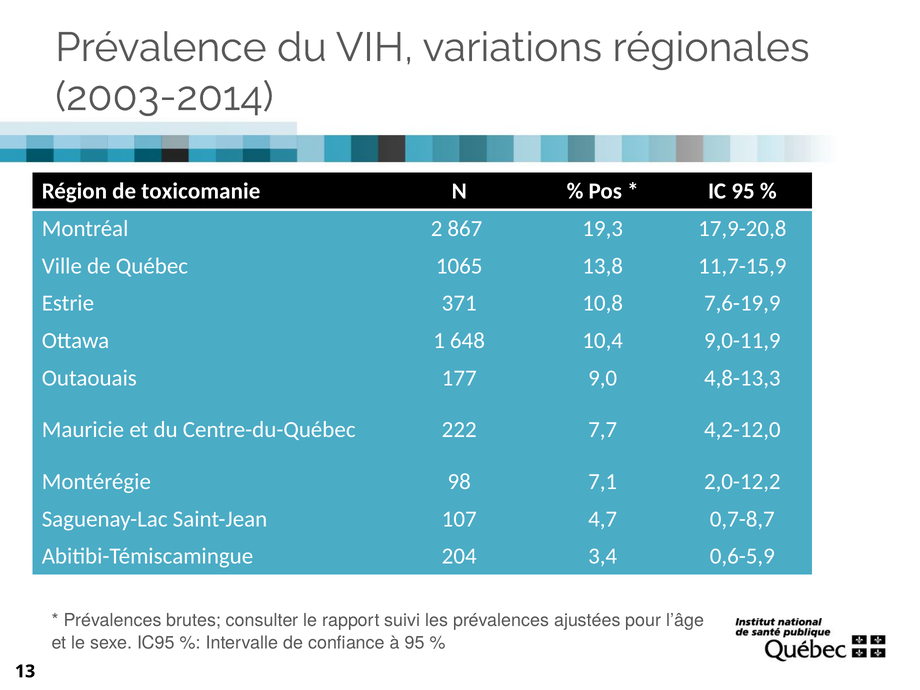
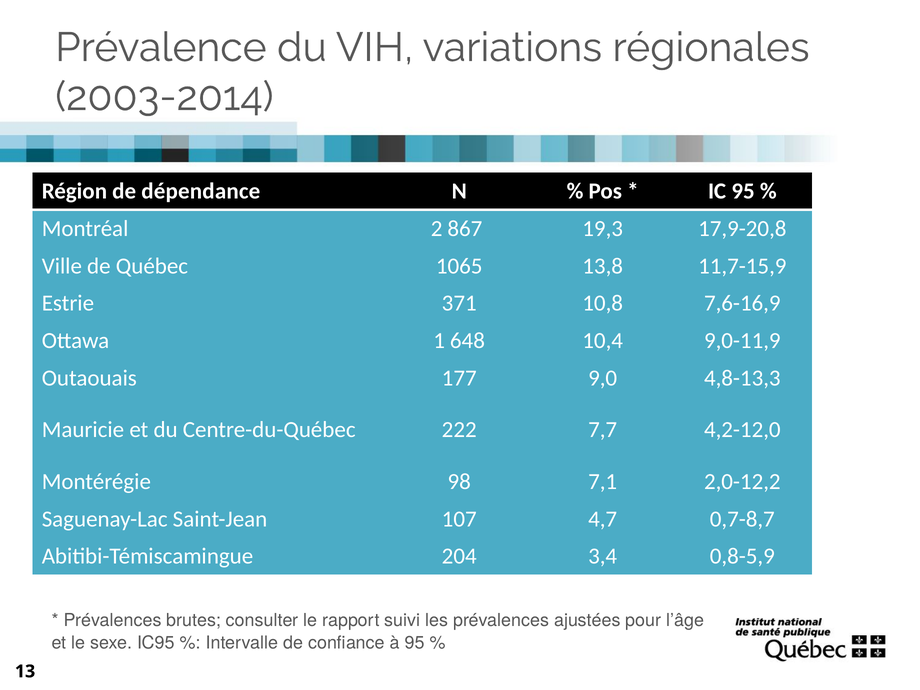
toxicomanie: toxicomanie -> dépendance
7,6-19,9: 7,6-19,9 -> 7,6-16,9
0,6-5,9: 0,6-5,9 -> 0,8-5,9
